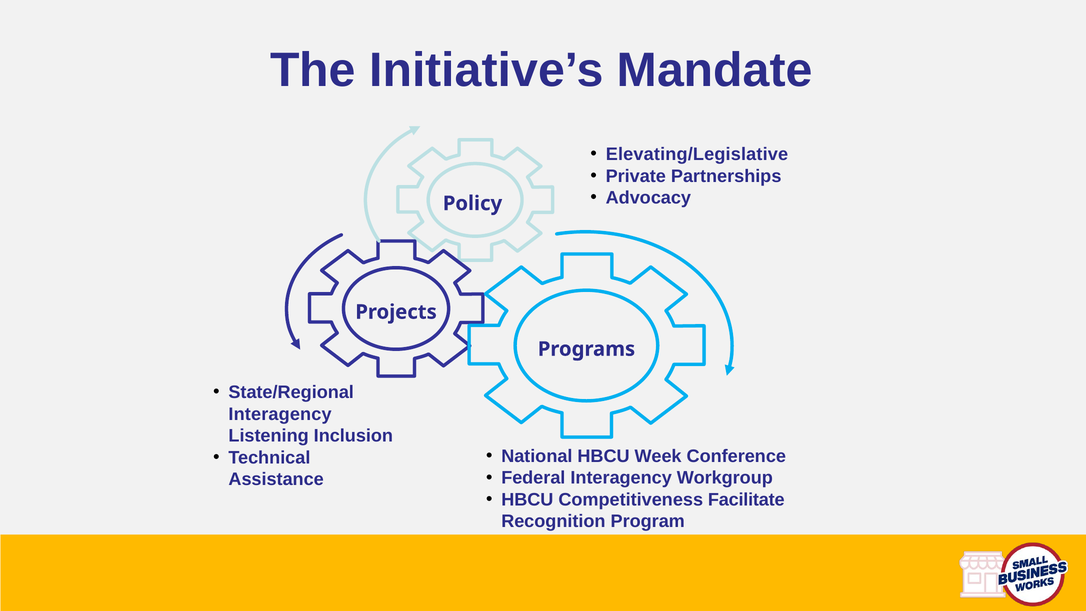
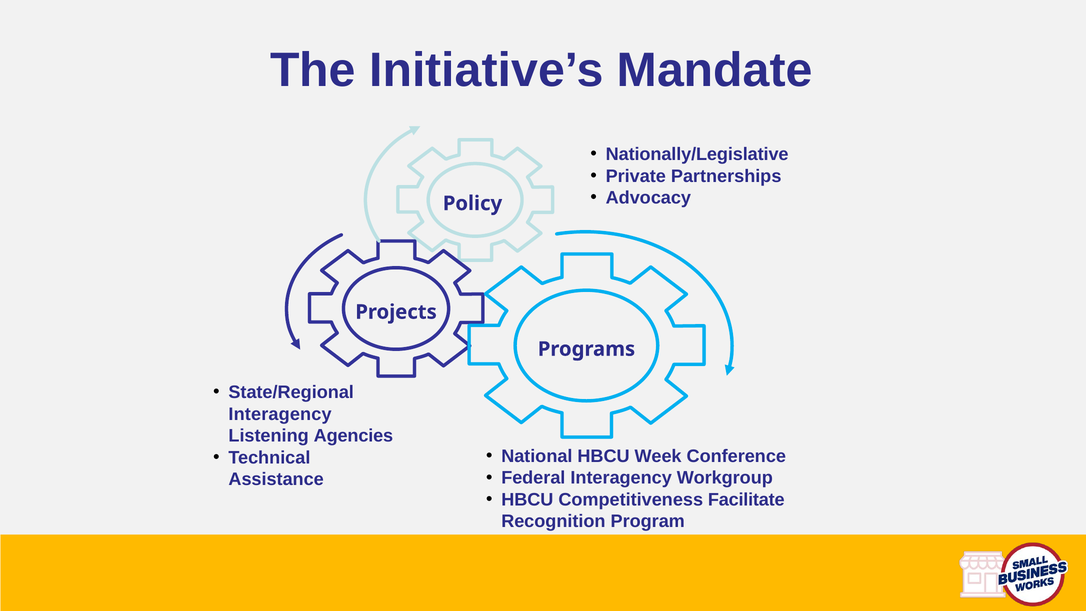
Elevating/Legislative: Elevating/Legislative -> Nationally/Legislative
Inclusion: Inclusion -> Agencies
